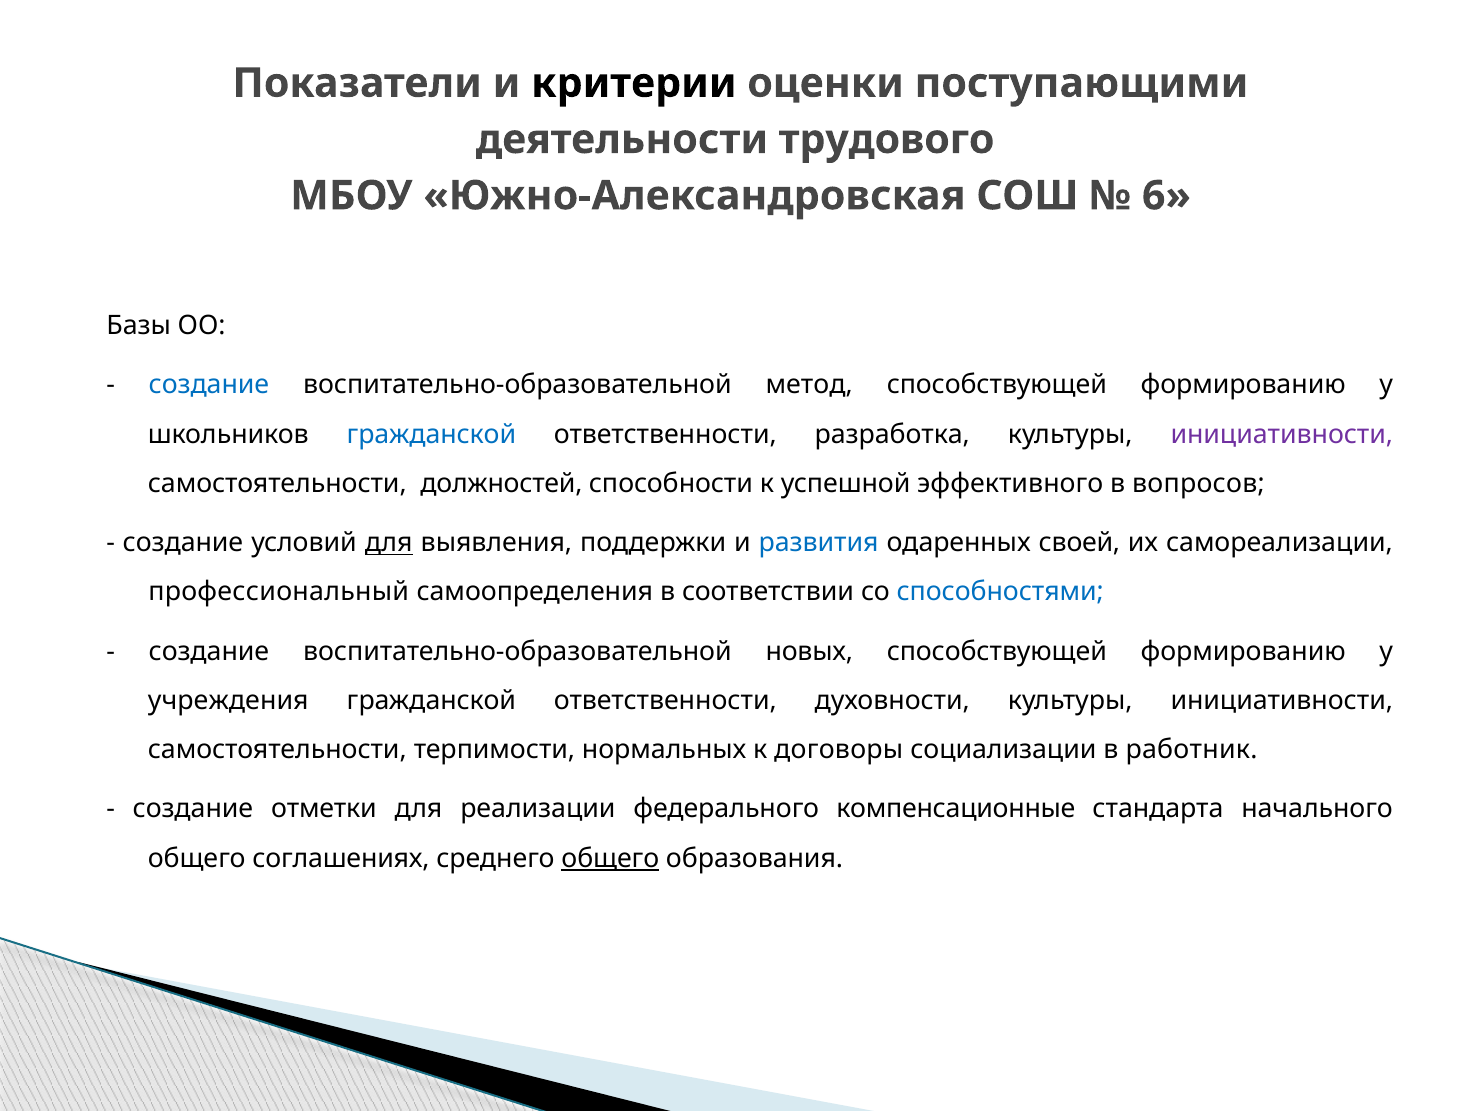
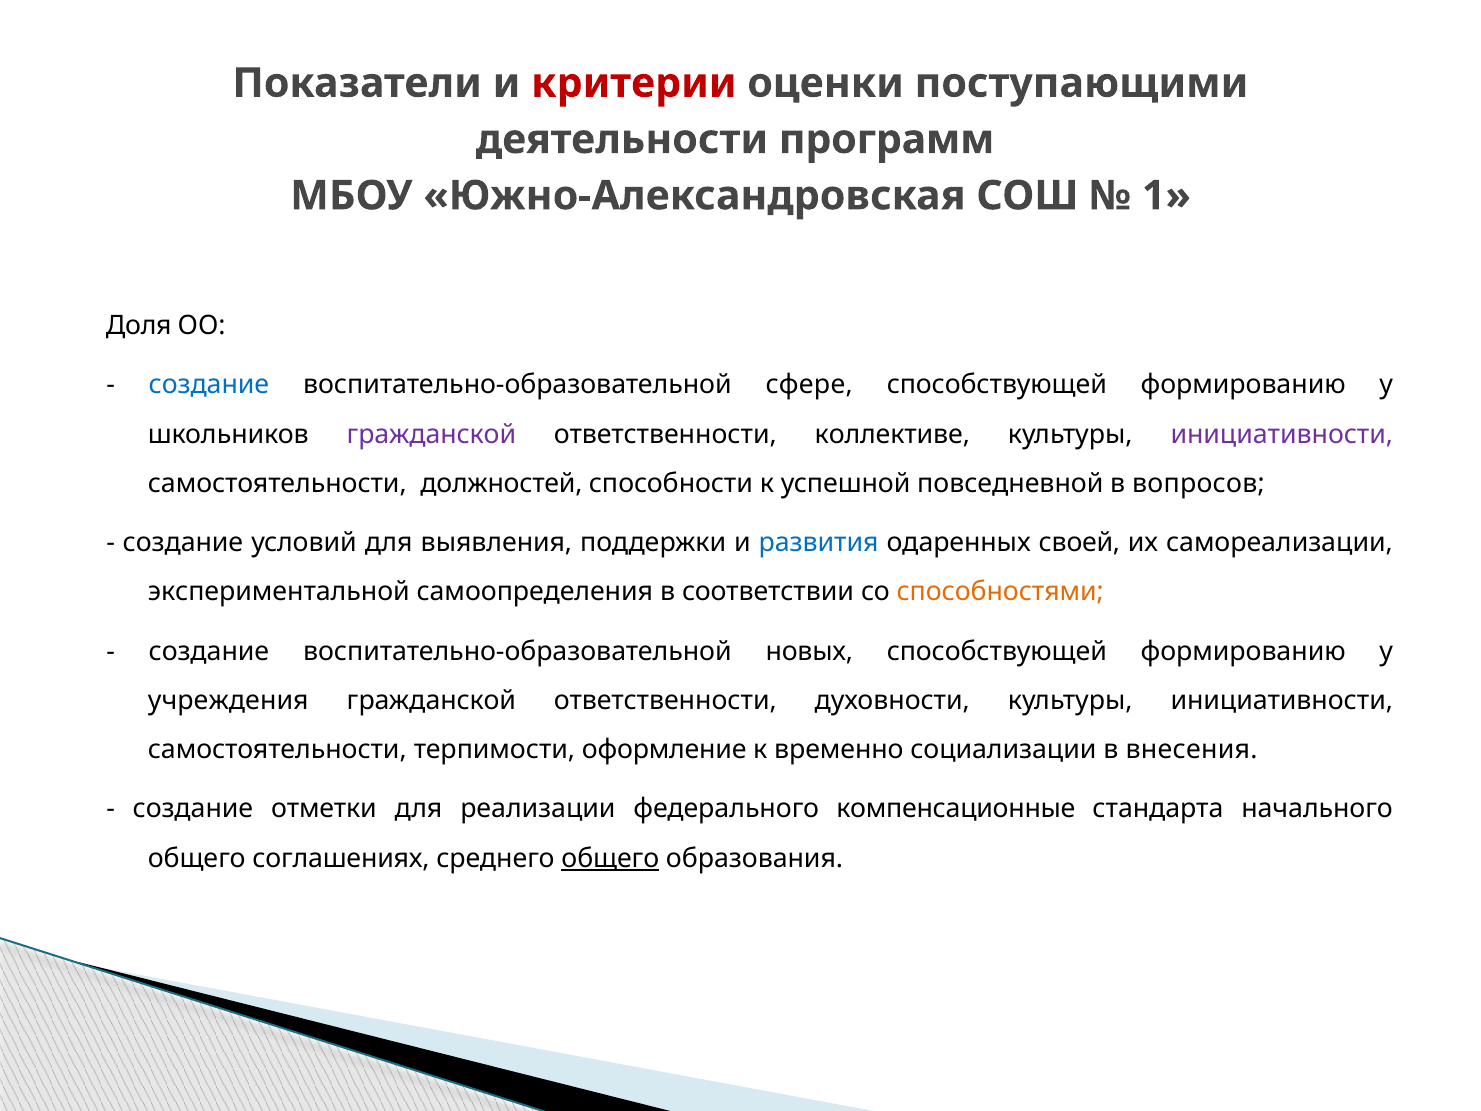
критерии colour: black -> red
трудового: трудового -> программ
6: 6 -> 1
Базы: Базы -> Доля
метод: метод -> сфере
гражданской at (431, 434) colour: blue -> purple
разработка: разработка -> коллективе
эффективного: эффективного -> повседневной
для at (389, 543) underline: present -> none
профессиональный: профессиональный -> экспериментальной
способностями colour: blue -> orange
нормальных: нормальных -> оформление
договоры: договоры -> временно
работник: работник -> внесения
